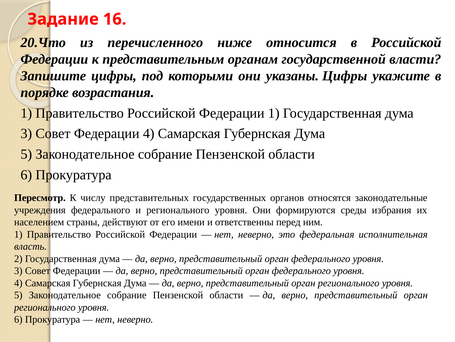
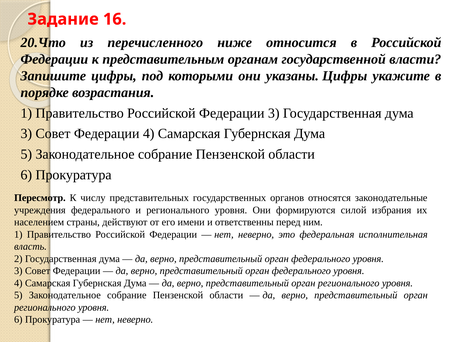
Федерации 1: 1 -> 3
среды: среды -> силой
